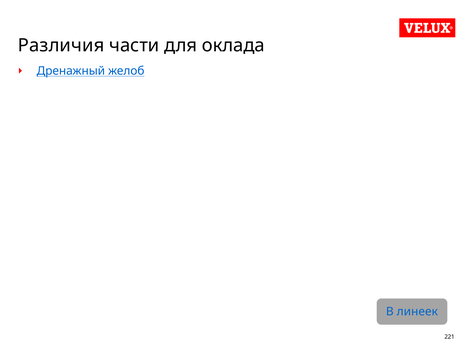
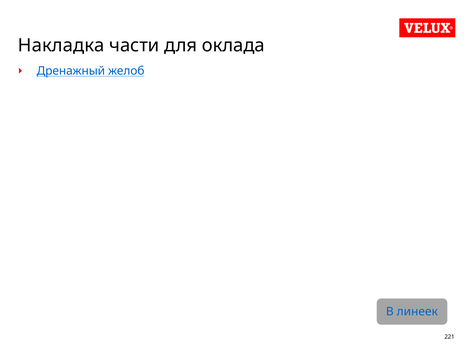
Различия: Различия -> Накладка
